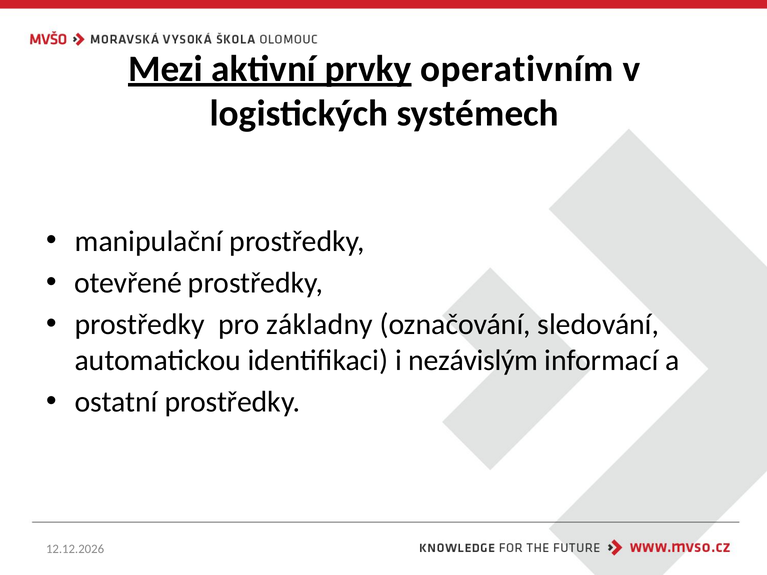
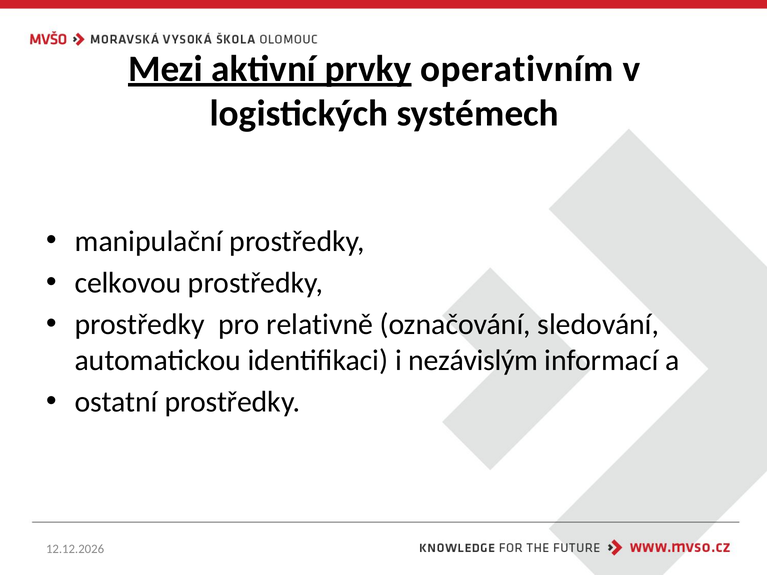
otevřené: otevřené -> celkovou
základny: základny -> relativně
